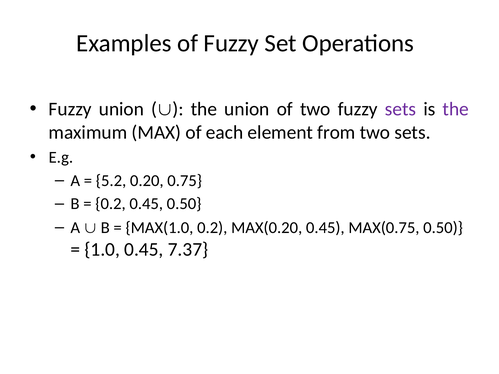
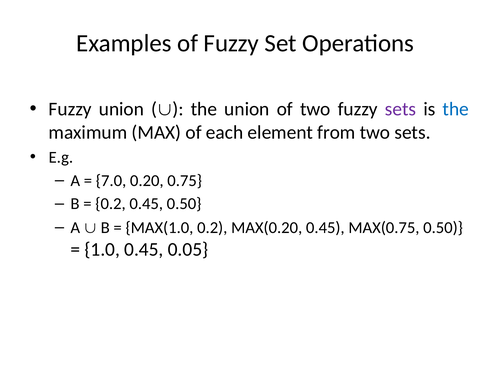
the at (456, 109) colour: purple -> blue
5.2: 5.2 -> 7.0
7.37: 7.37 -> 0.05
